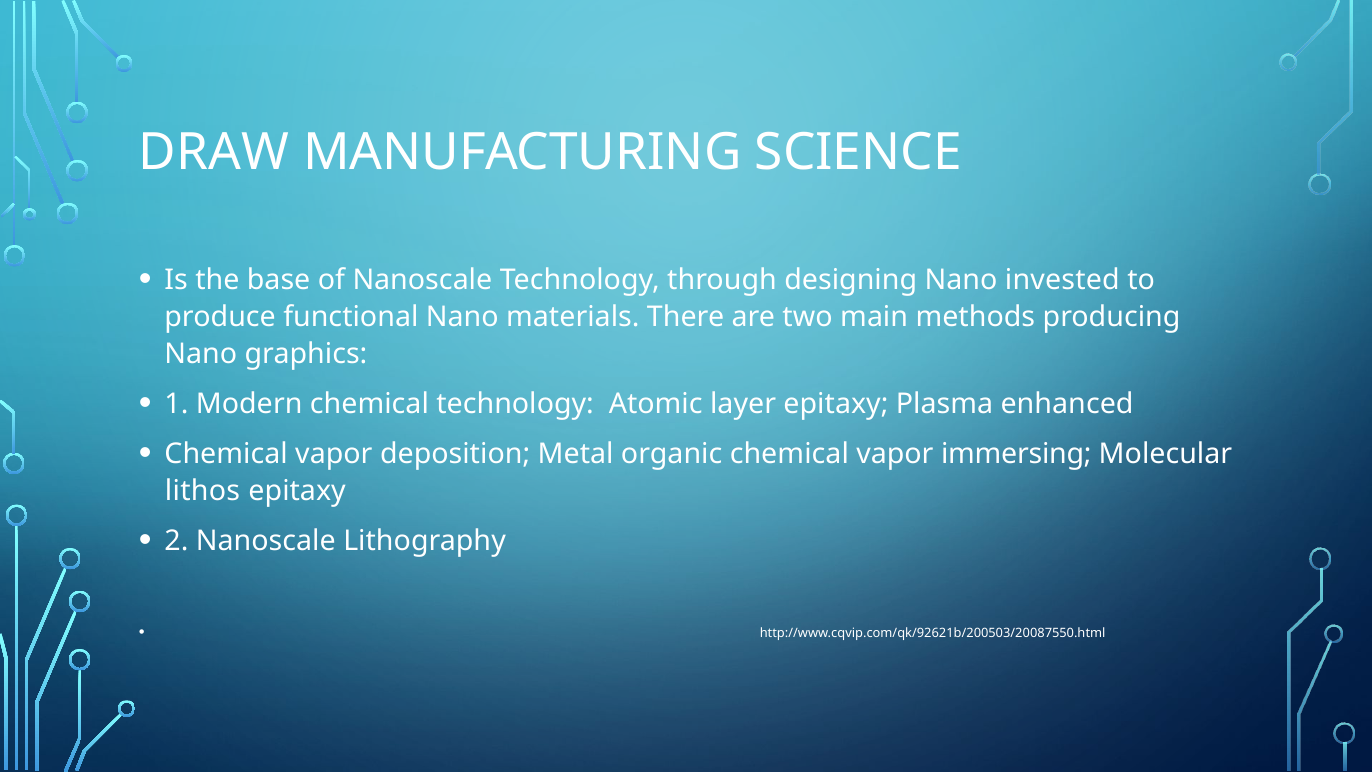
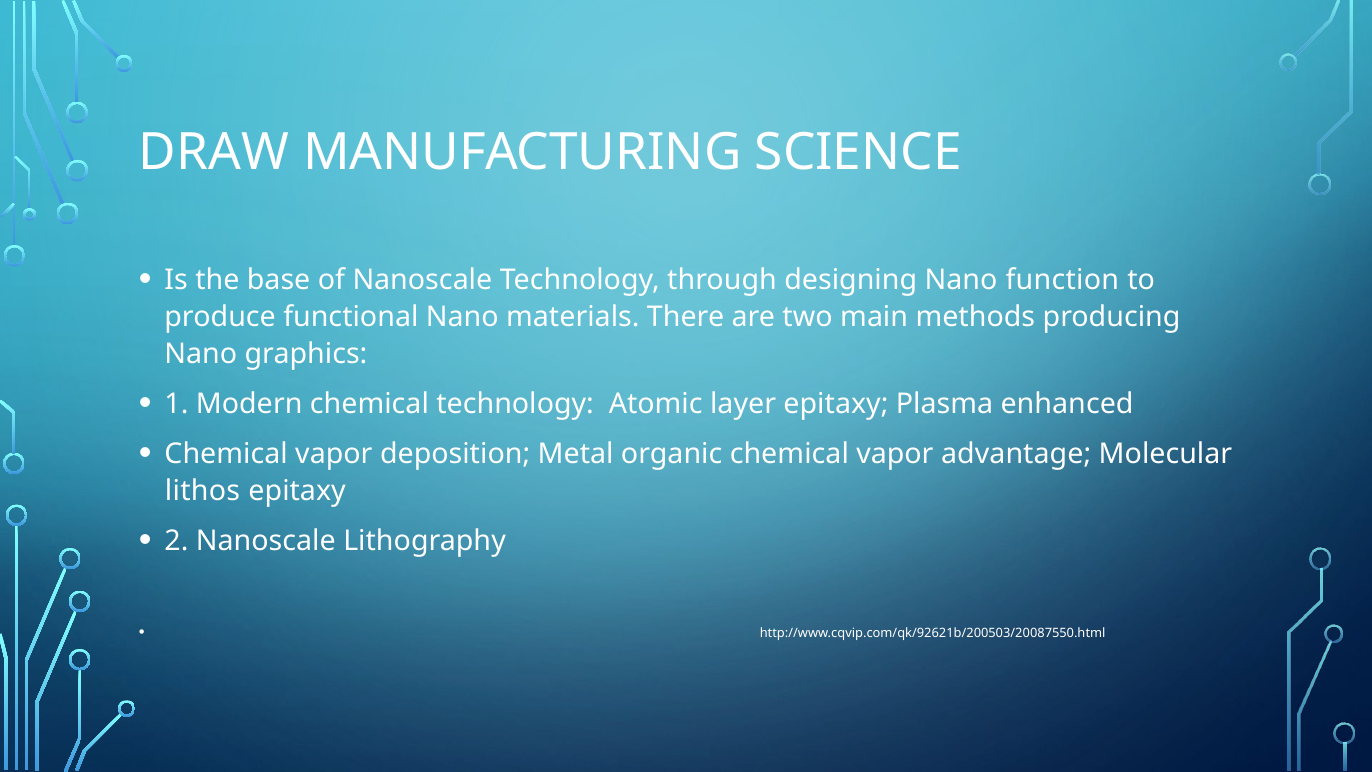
invested: invested -> function
immersing: immersing -> advantage
